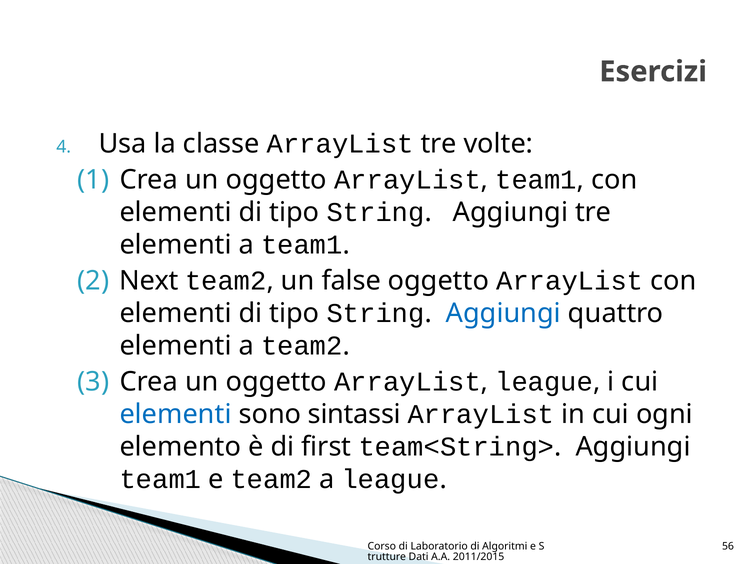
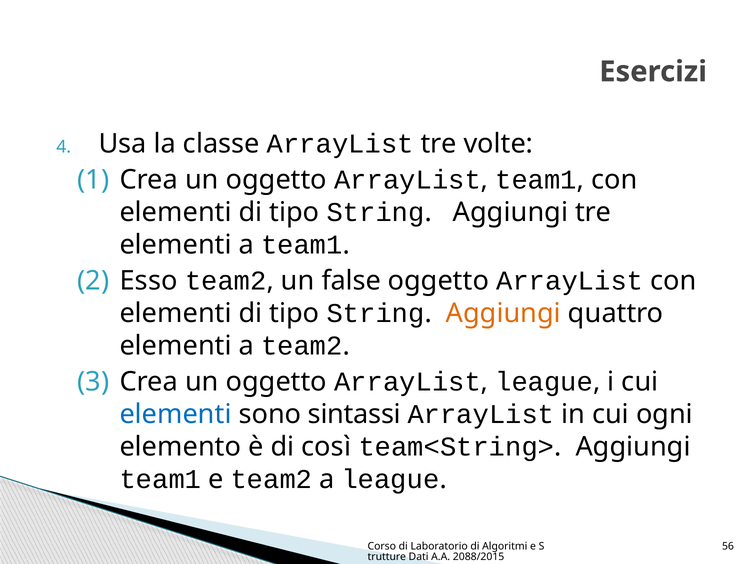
Next: Next -> Esso
Aggiungi at (503, 313) colour: blue -> orange
first: first -> così
2011/2015: 2011/2015 -> 2088/2015
